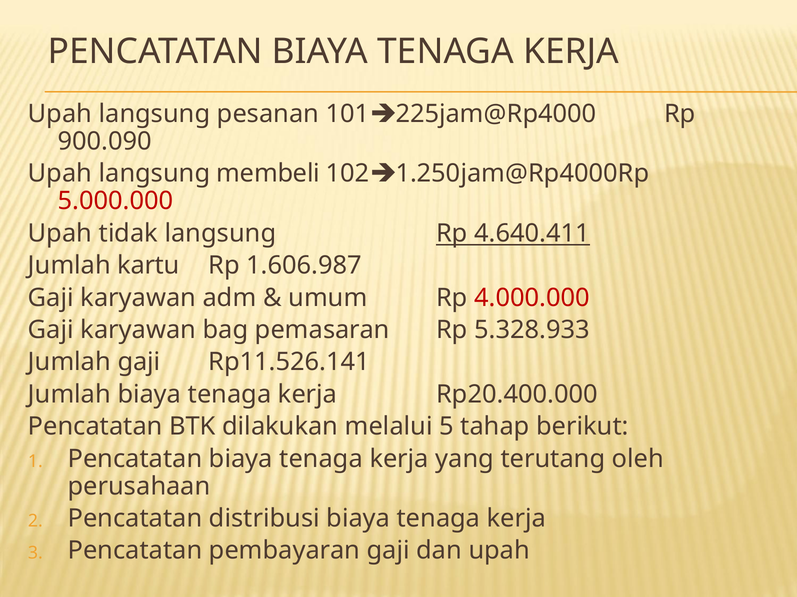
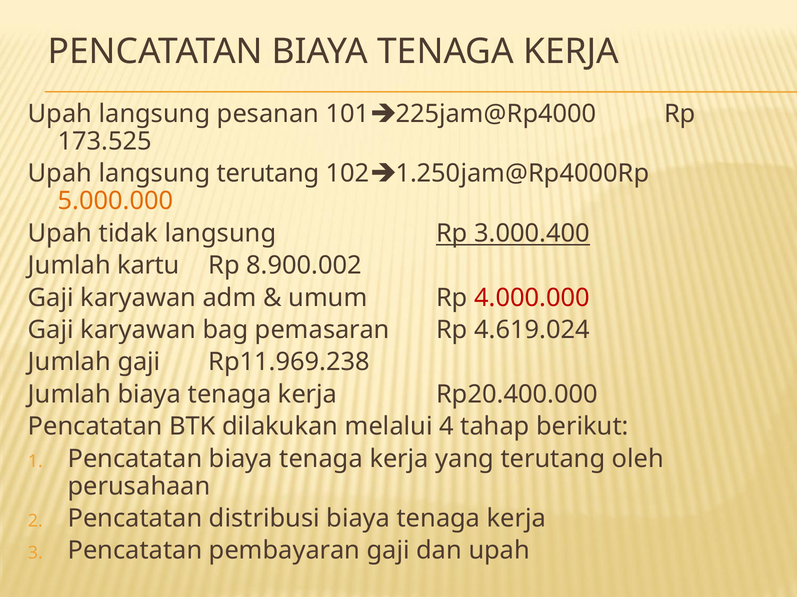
900.090: 900.090 -> 173.525
langsung membeli: membeli -> terutang
5.000.000 colour: red -> orange
4.640.411: 4.640.411 -> 3.000.400
1.606.987: 1.606.987 -> 8.900.002
5.328.933: 5.328.933 -> 4.619.024
Rp11.526.141: Rp11.526.141 -> Rp11.969.238
5: 5 -> 4
